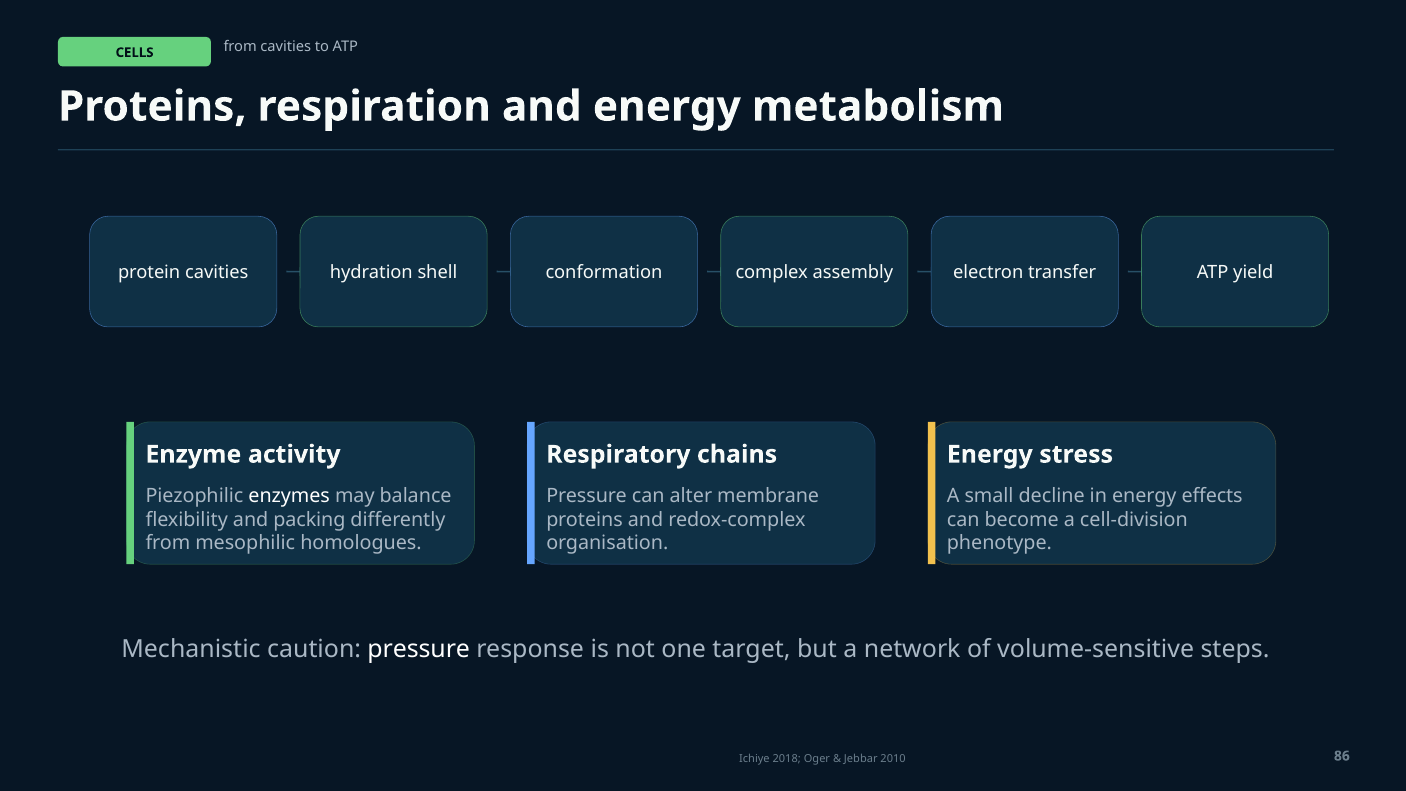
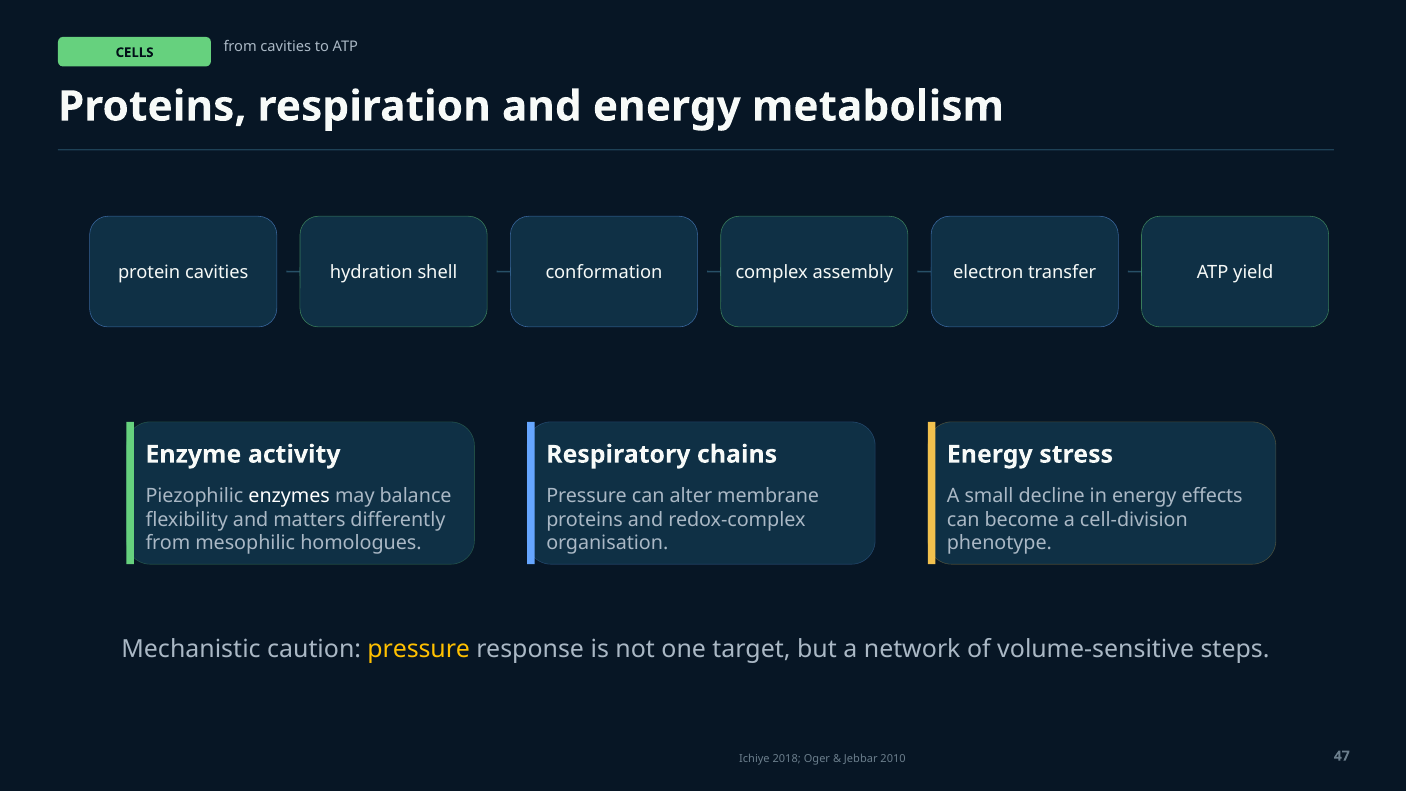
packing: packing -> matters
pressure at (419, 649) colour: white -> yellow
86: 86 -> 47
